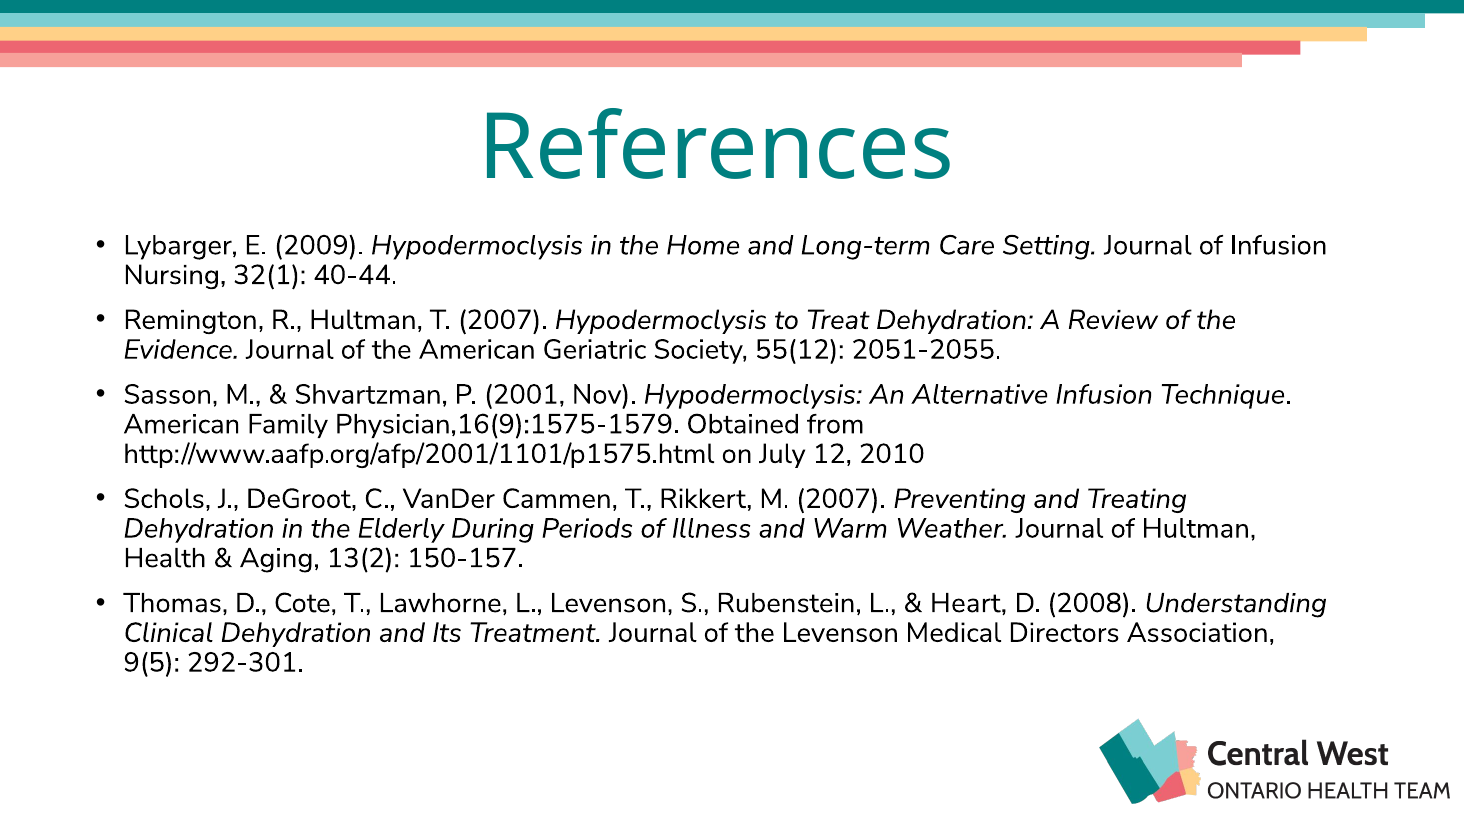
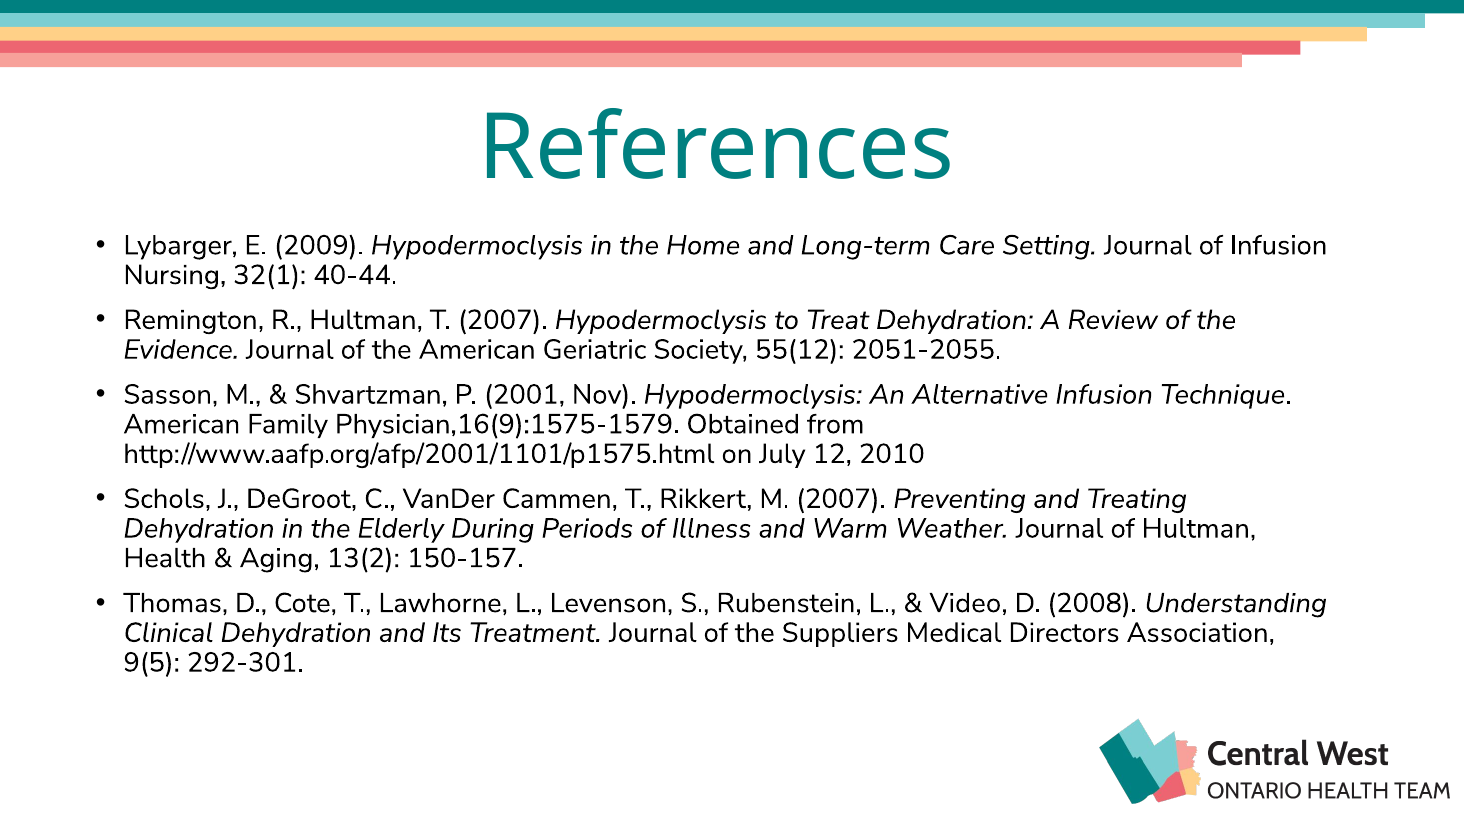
Heart: Heart -> Video
the Levenson: Levenson -> Suppliers
